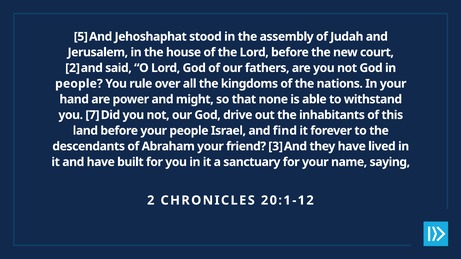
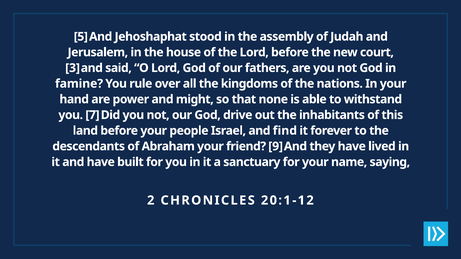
2 at (73, 68): 2 -> 3
people at (79, 84): people -> famine
3: 3 -> 9
